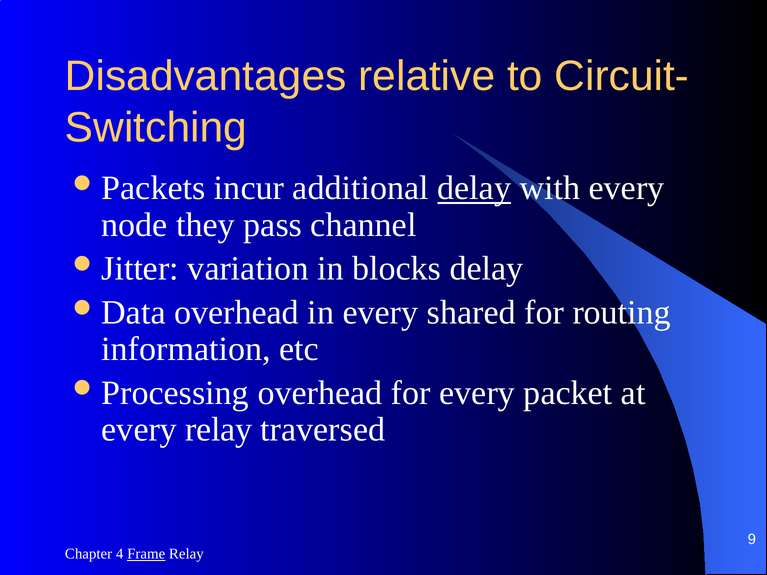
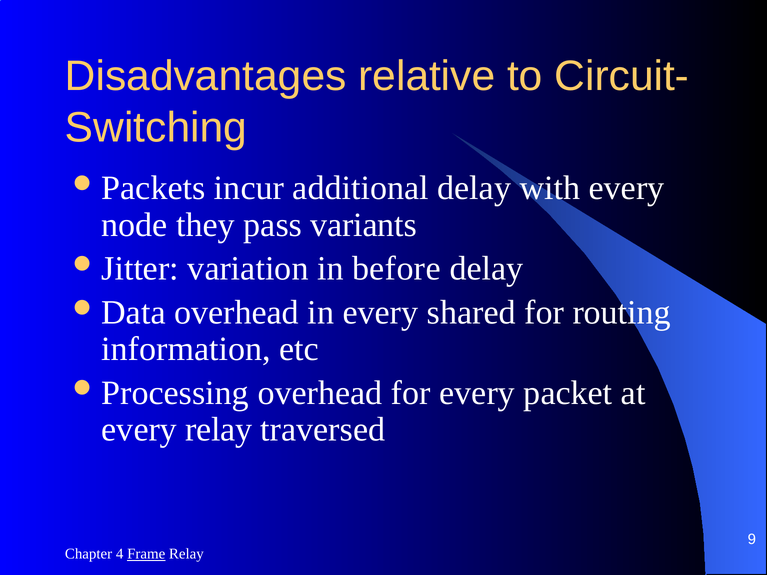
delay at (474, 188) underline: present -> none
channel: channel -> variants
blocks: blocks -> before
